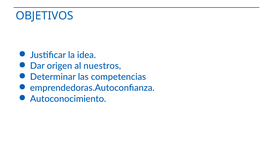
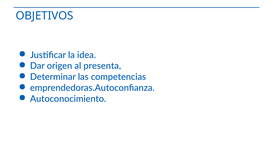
nuestros: nuestros -> presenta
